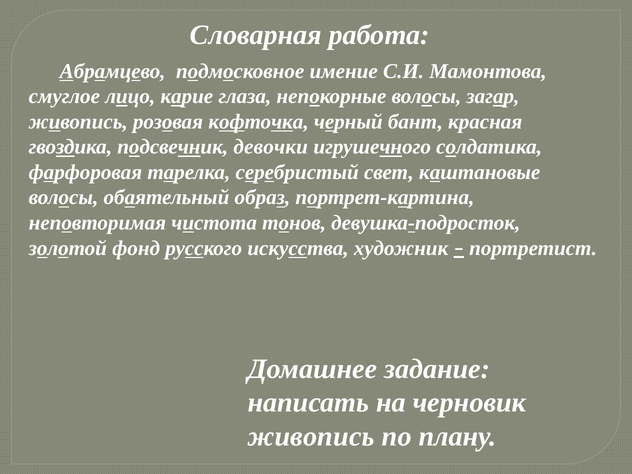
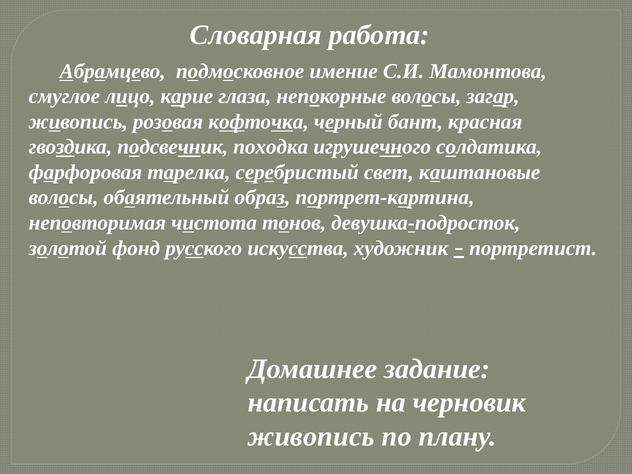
девочки: девочки -> походка
